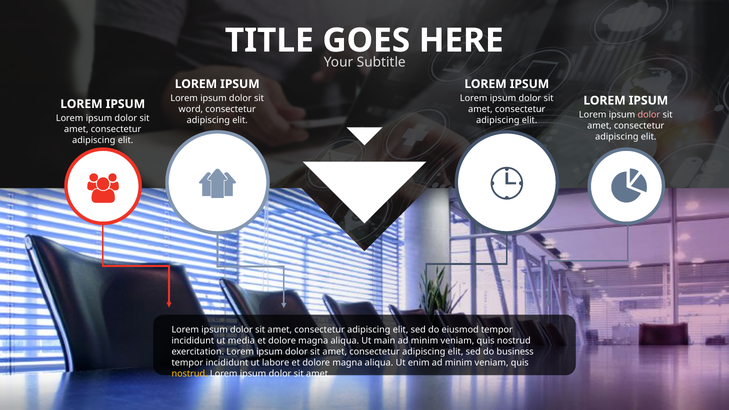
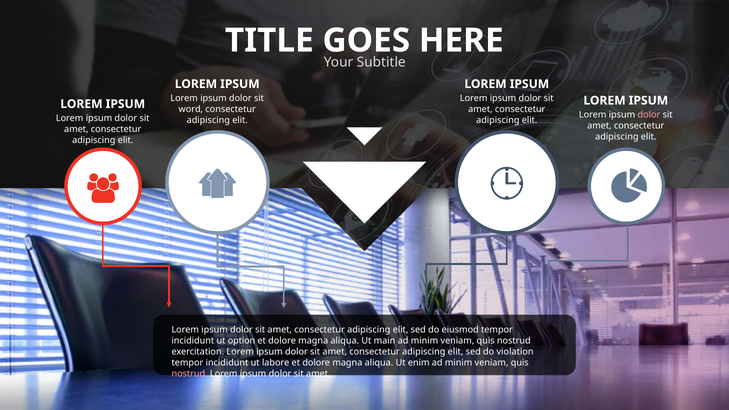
media: media -> option
business: business -> violation
nostrud at (190, 374) colour: yellow -> pink
